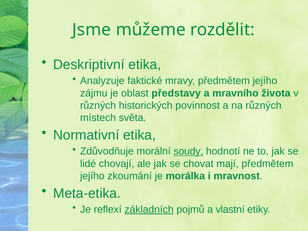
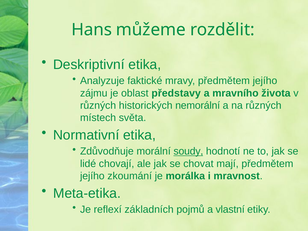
Jsme: Jsme -> Hans
povinnost: povinnost -> nemorální
základních underline: present -> none
